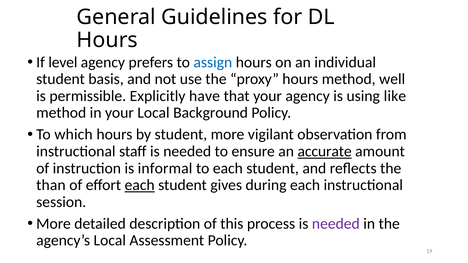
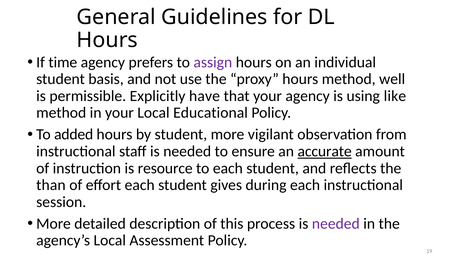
level: level -> time
assign colour: blue -> purple
Background: Background -> Educational
which: which -> added
informal: informal -> resource
each at (140, 185) underline: present -> none
